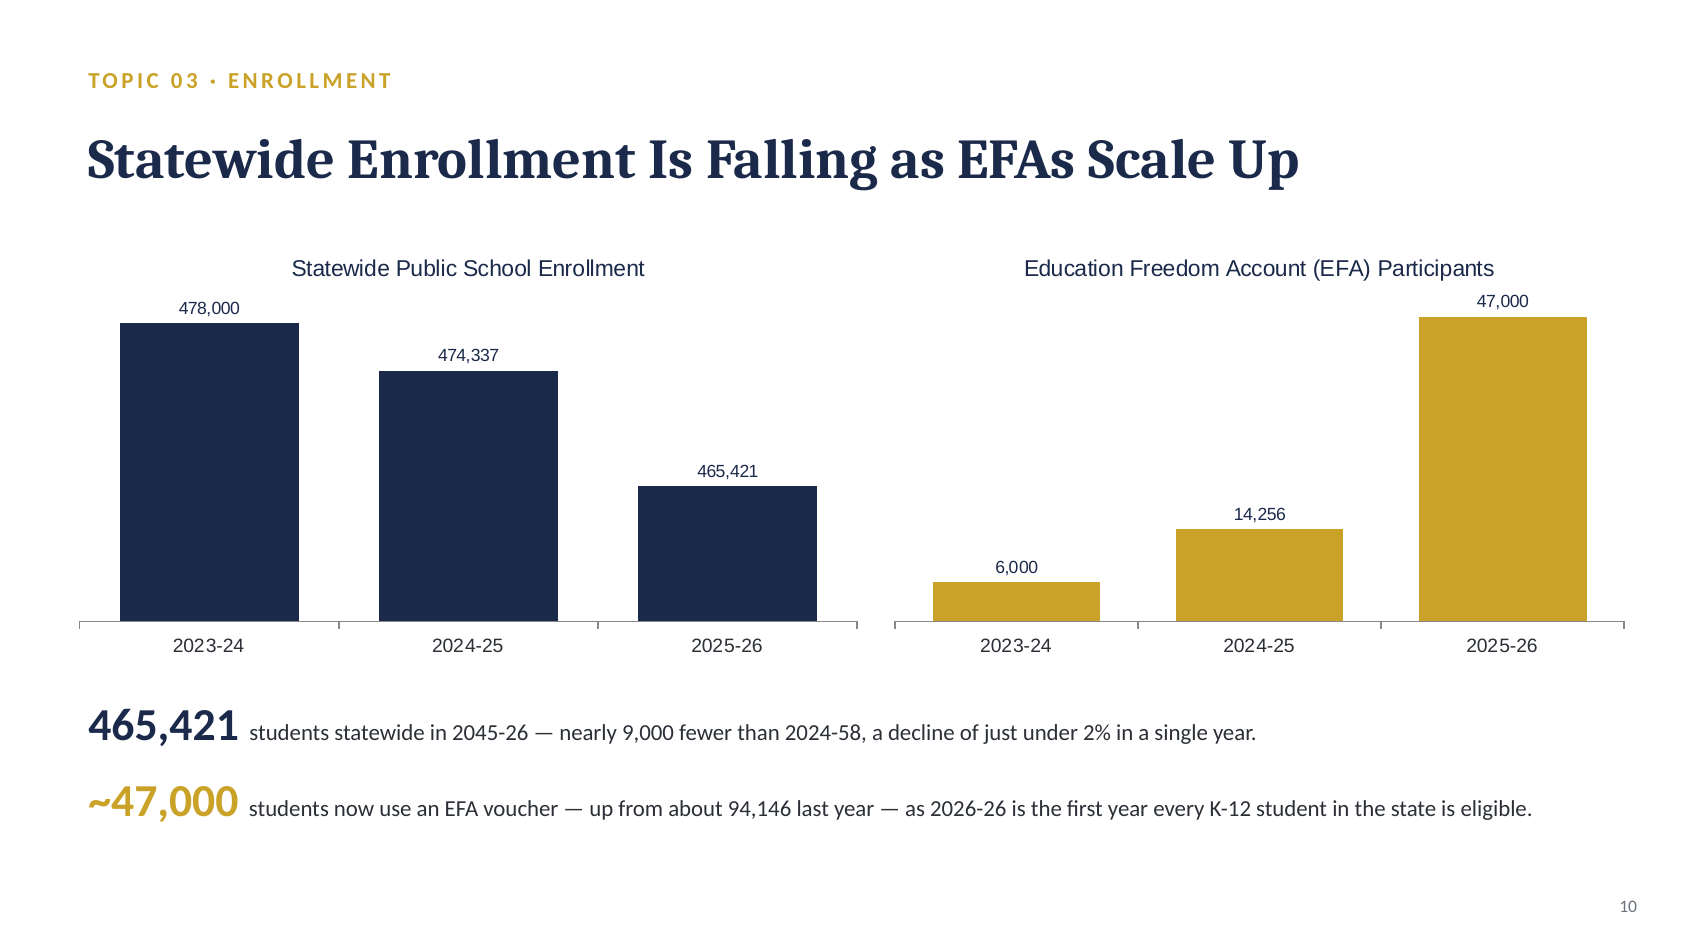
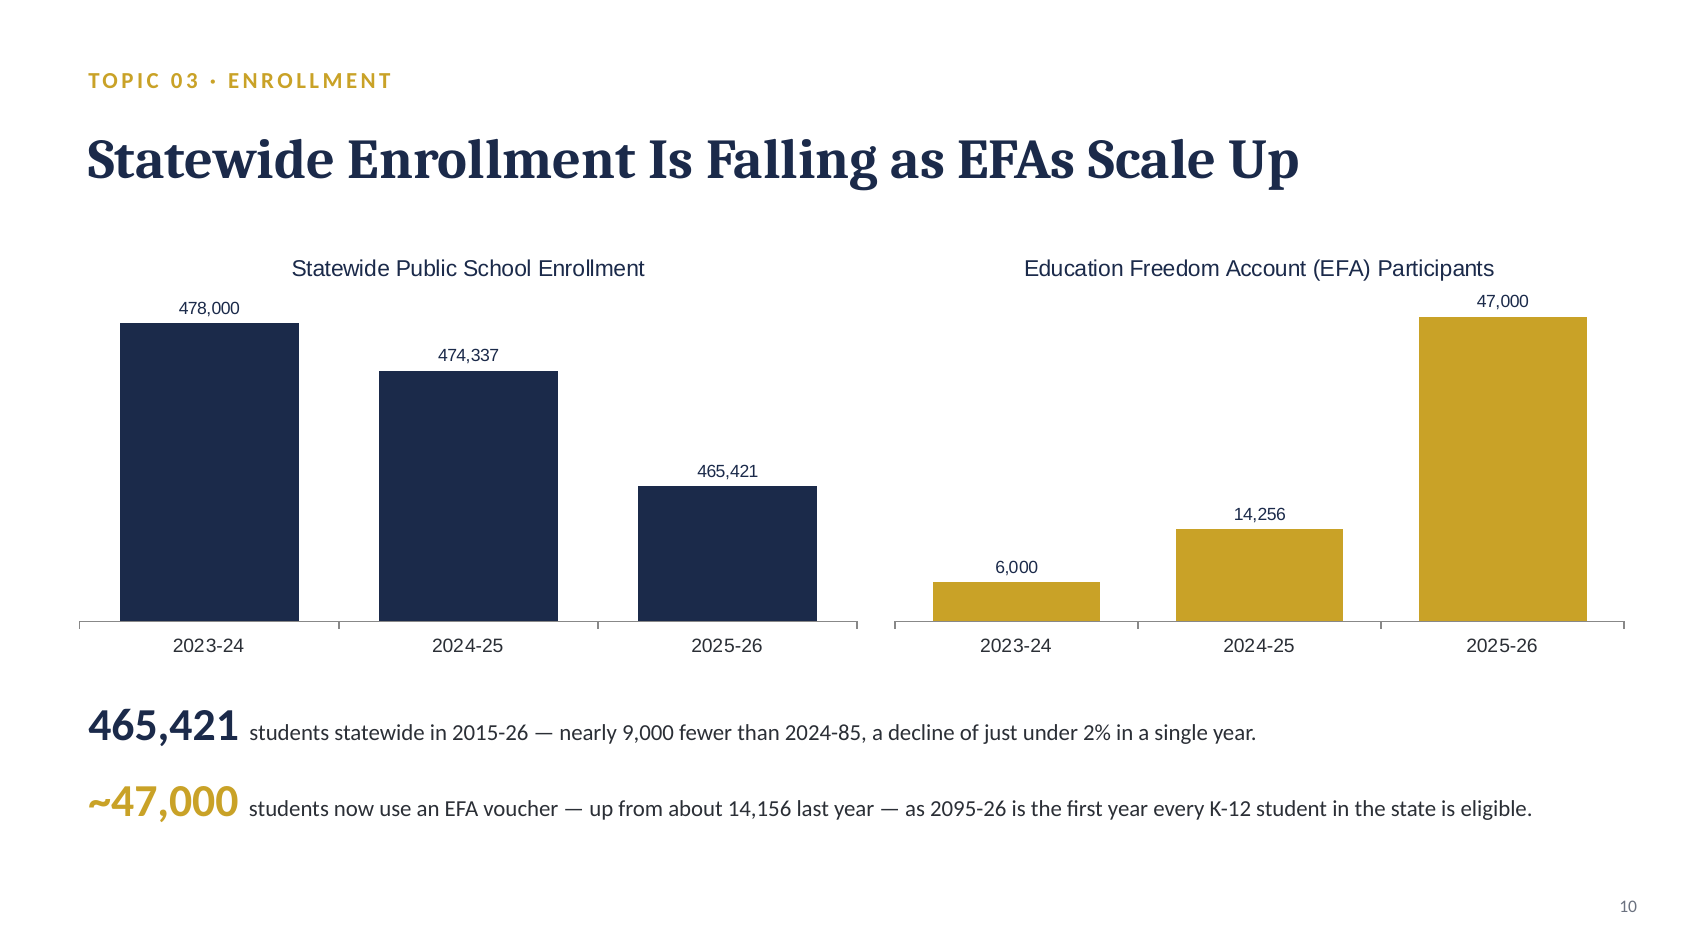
2045-26: 2045-26 -> 2015-26
2024-58: 2024-58 -> 2024-85
94,146: 94,146 -> 14,156
2026-26: 2026-26 -> 2095-26
